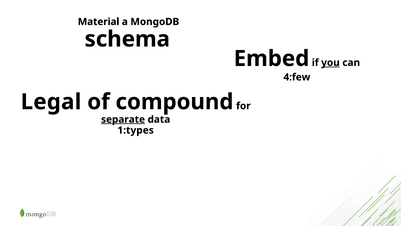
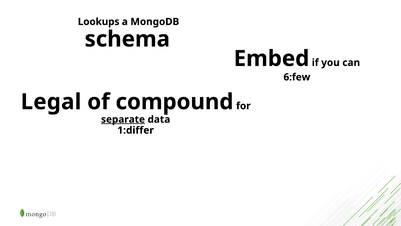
Material: Material -> Lookups
you underline: present -> none
4:few: 4:few -> 6:few
1:types: 1:types -> 1:differ
